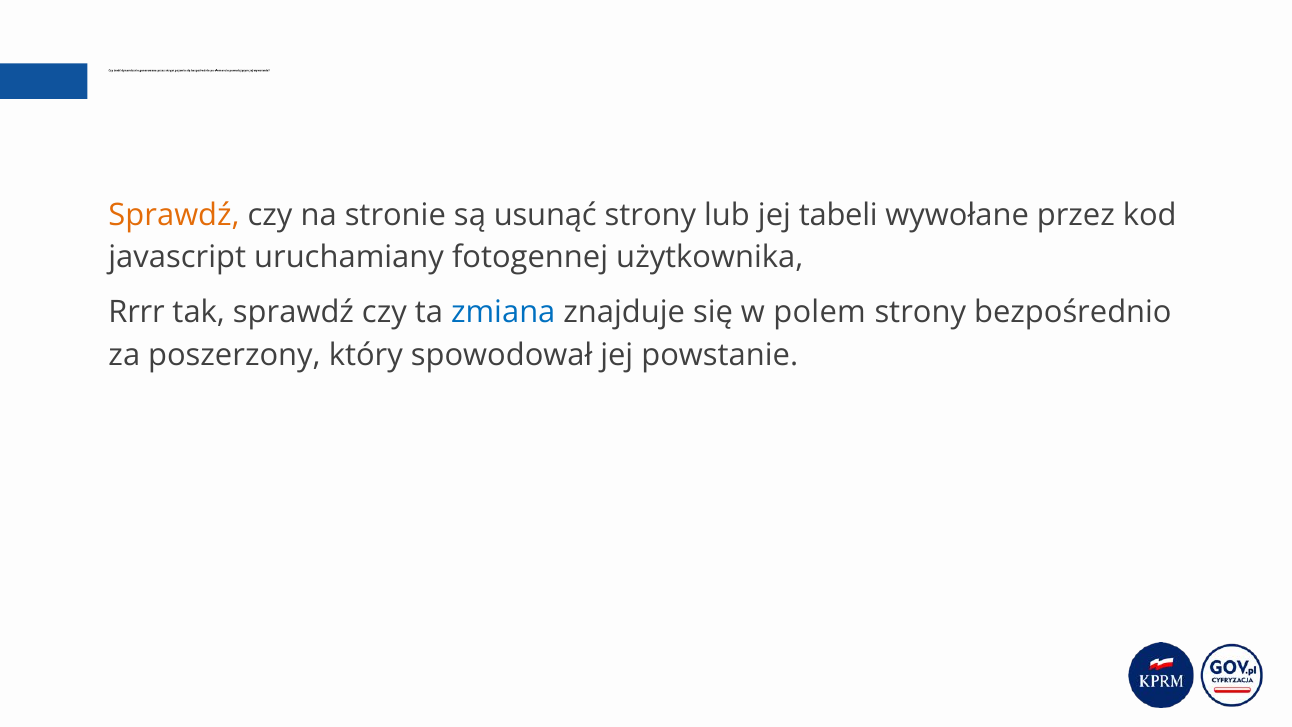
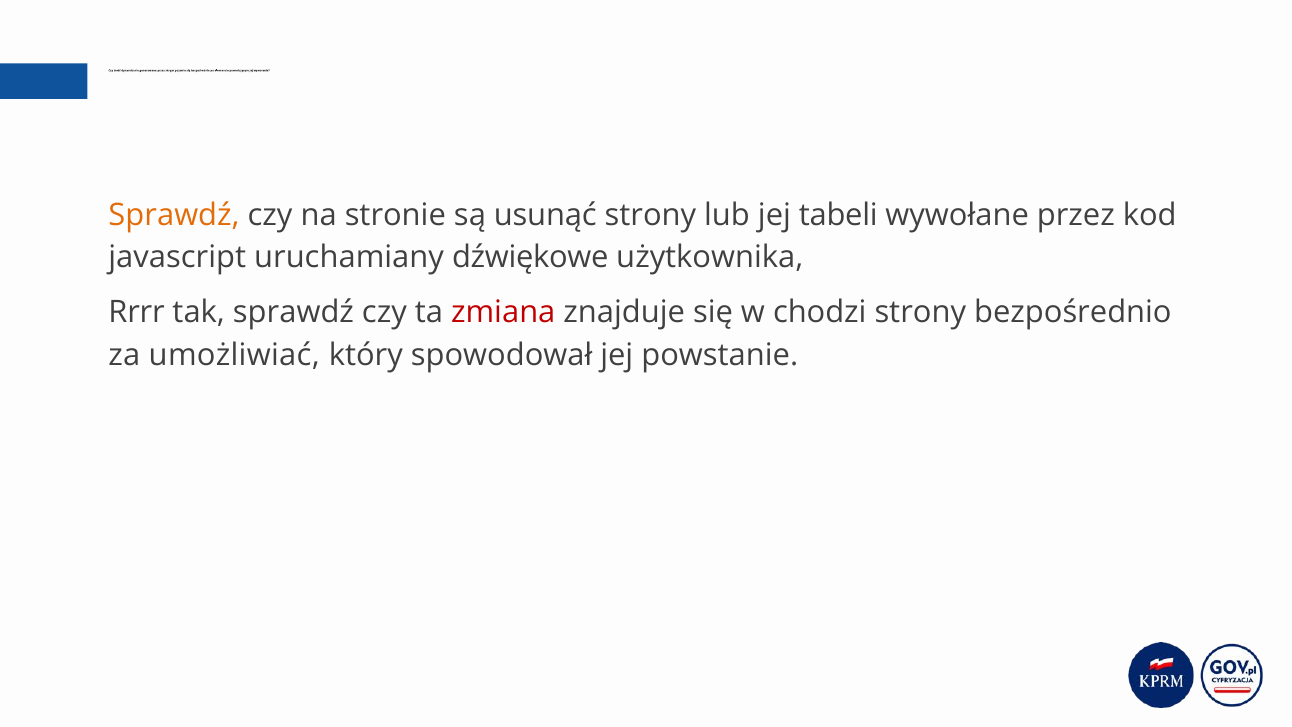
fotogennej: fotogennej -> dźwiękowe
zmiana colour: blue -> red
polem: polem -> chodzi
poszerzony: poszerzony -> umożliwiać
